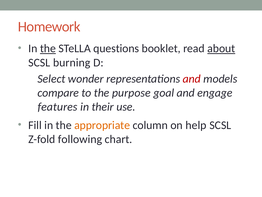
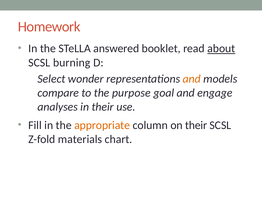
the at (48, 48) underline: present -> none
questions: questions -> answered
and at (192, 79) colour: red -> orange
features: features -> analyses
on help: help -> their
following: following -> materials
